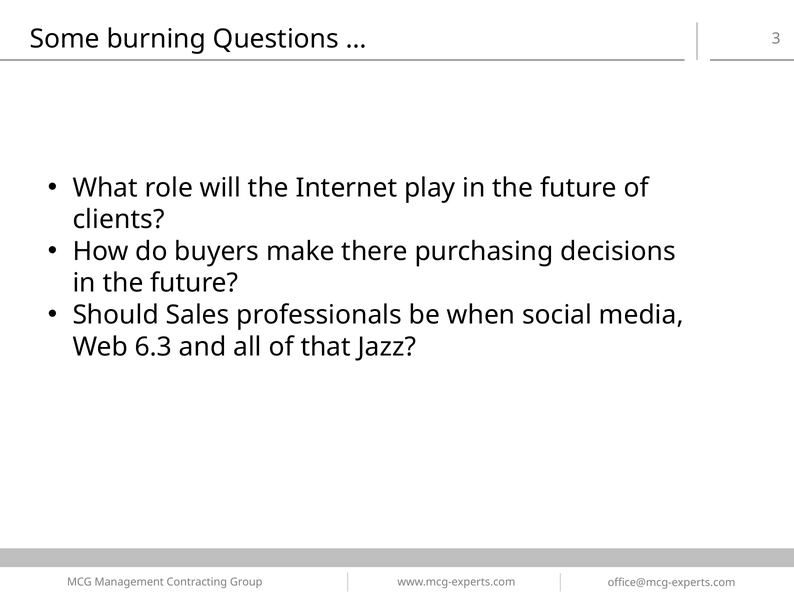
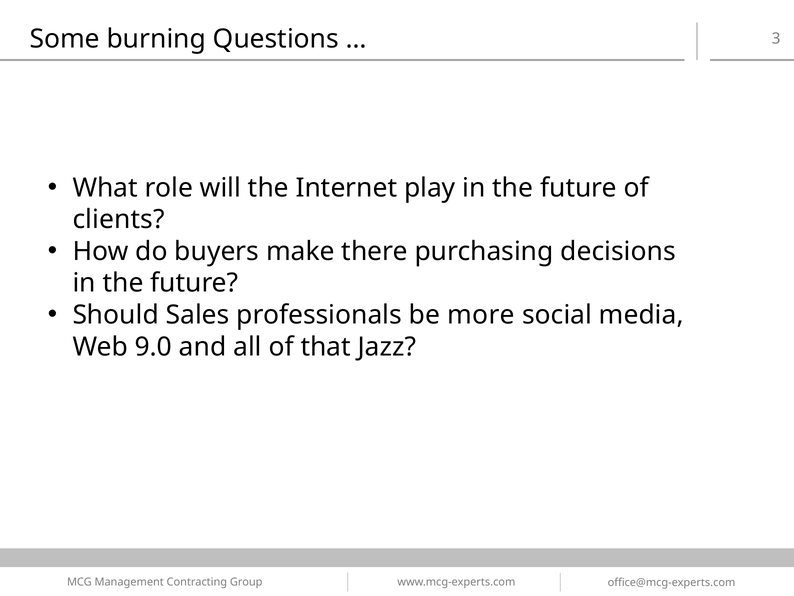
when: when -> more
6.3: 6.3 -> 9.0
